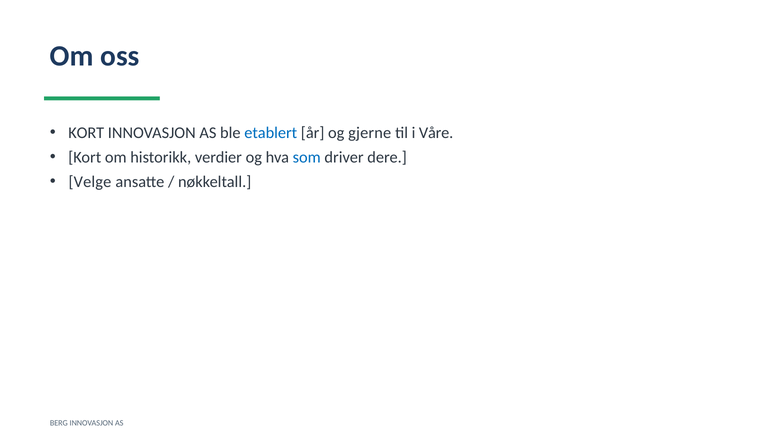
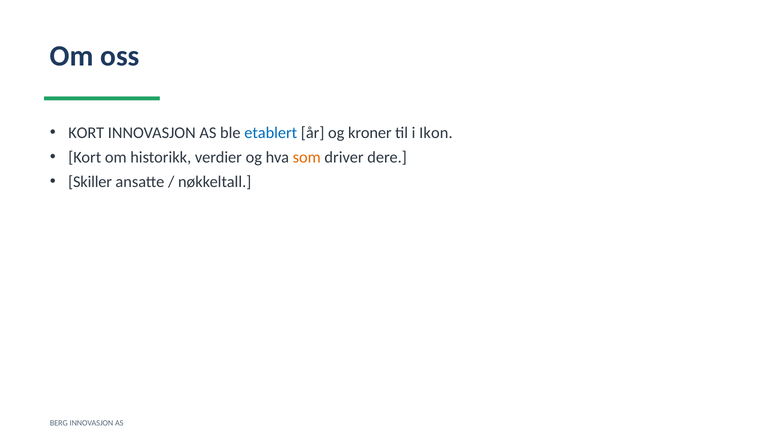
gjerne: gjerne -> kroner
Våre: Våre -> Ikon
som colour: blue -> orange
Velge: Velge -> Skiller
